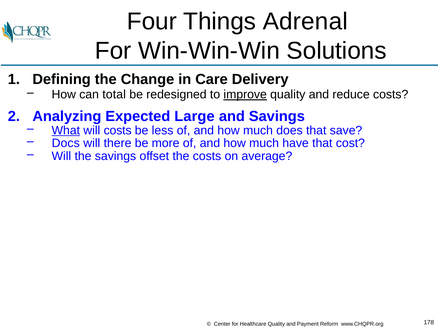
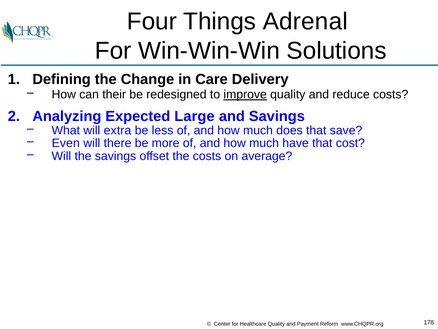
total: total -> their
What underline: present -> none
will costs: costs -> extra
Docs: Docs -> Even
